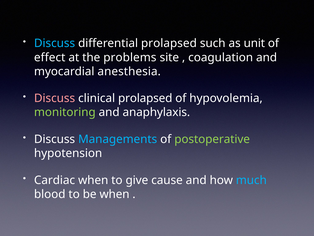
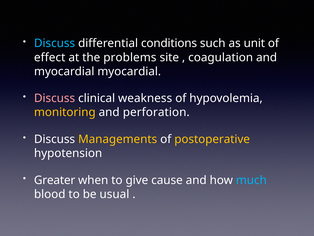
differential prolapsed: prolapsed -> conditions
myocardial anesthesia: anesthesia -> myocardial
clinical prolapsed: prolapsed -> weakness
monitoring colour: light green -> yellow
anaphylaxis: anaphylaxis -> perforation
Managements colour: light blue -> yellow
postoperative colour: light green -> yellow
Cardiac: Cardiac -> Greater
be when: when -> usual
